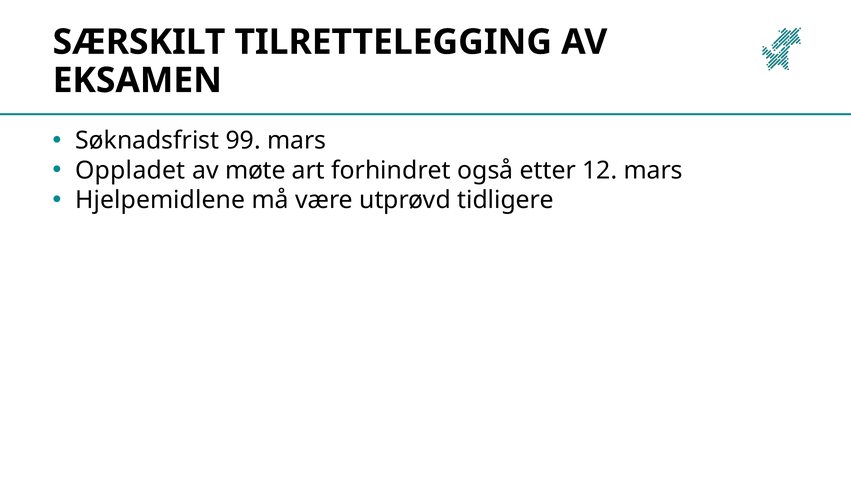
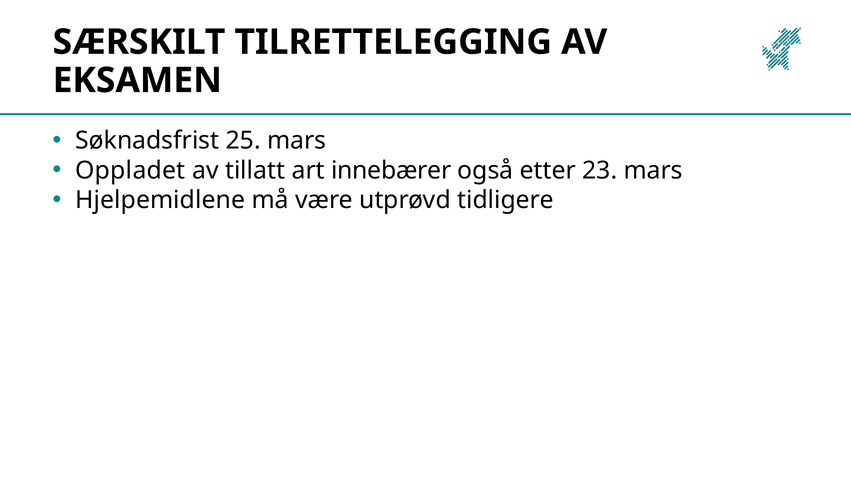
99: 99 -> 25
møte: møte -> tillatt
forhindret: forhindret -> innebærer
12: 12 -> 23
